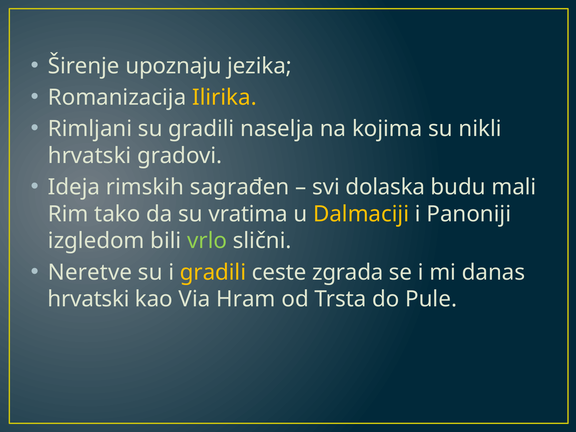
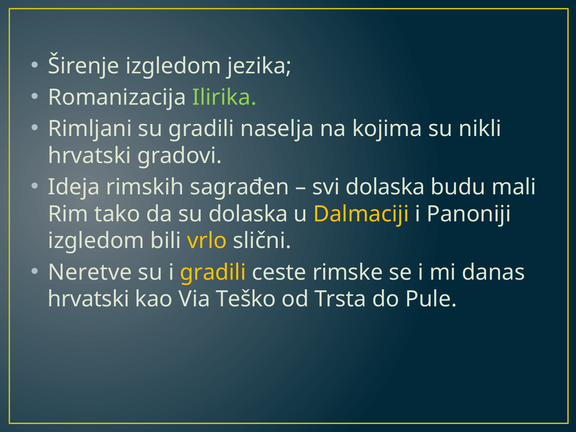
Širenje upoznaju: upoznaju -> izgledom
Ilirika colour: yellow -> light green
su vratima: vratima -> dolaska
vrlo colour: light green -> yellow
zgrada: zgrada -> rimske
Hram: Hram -> Teško
